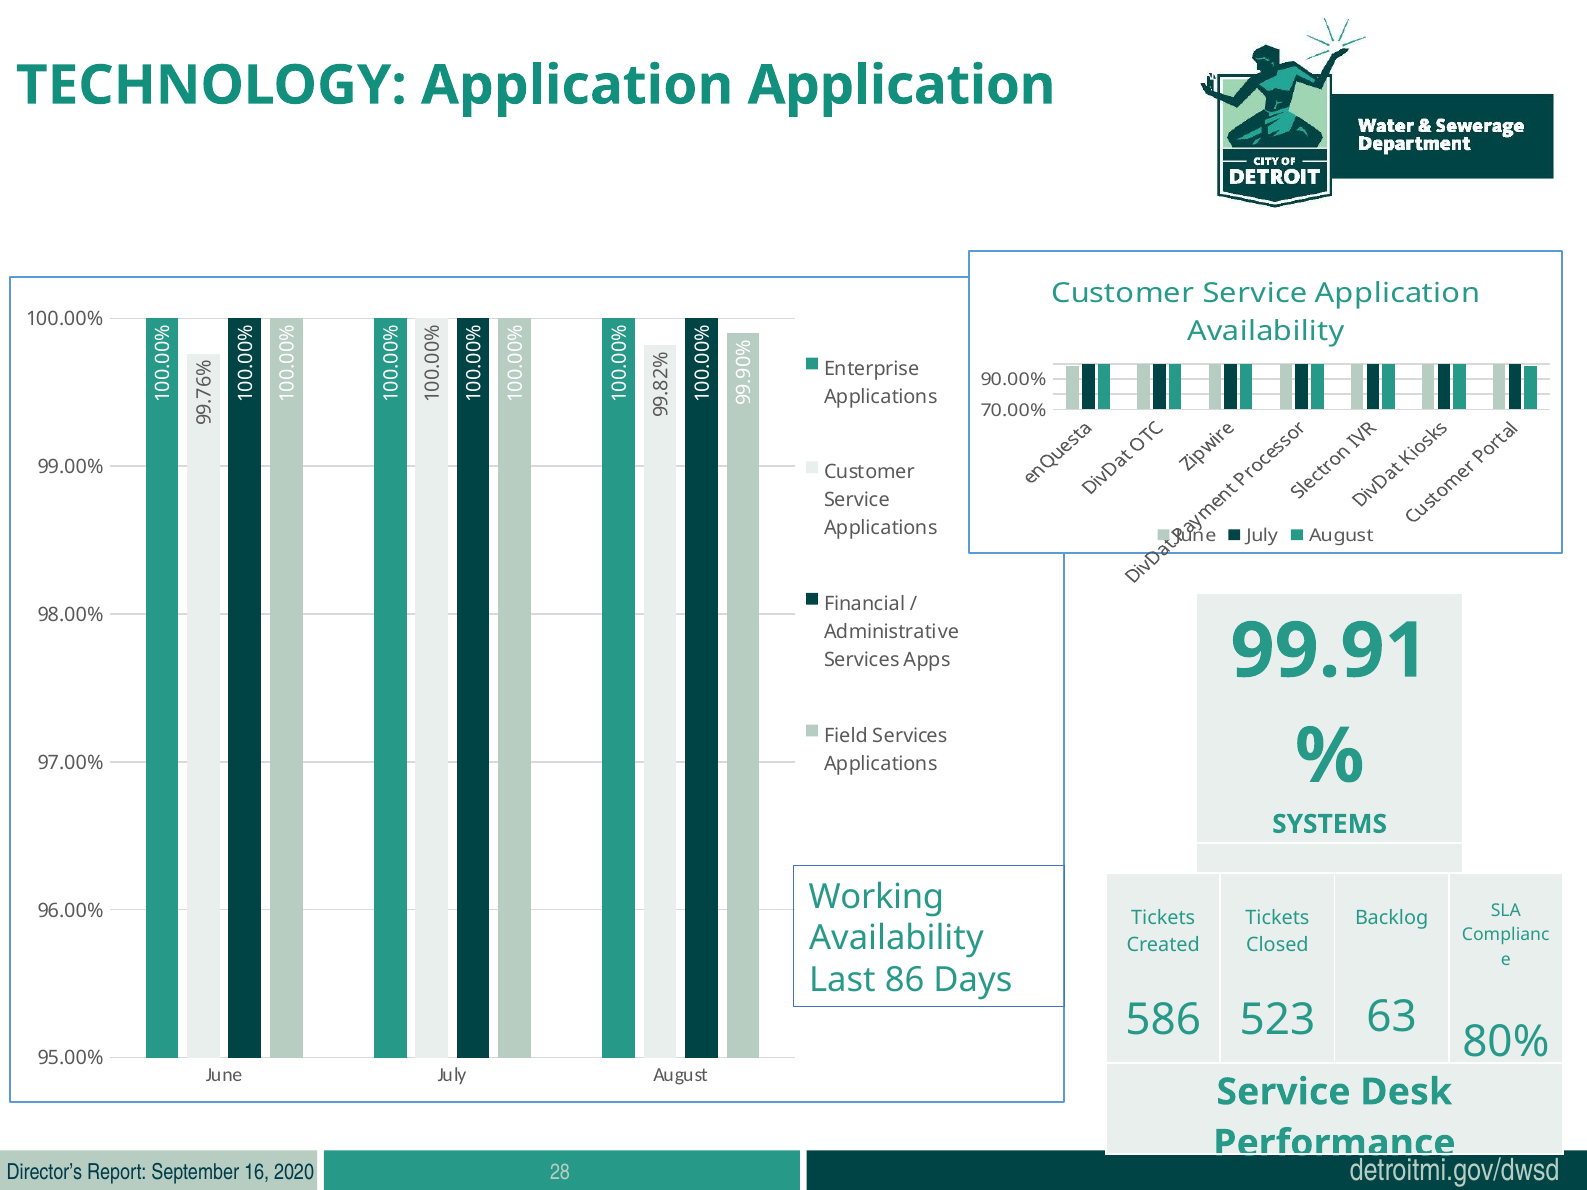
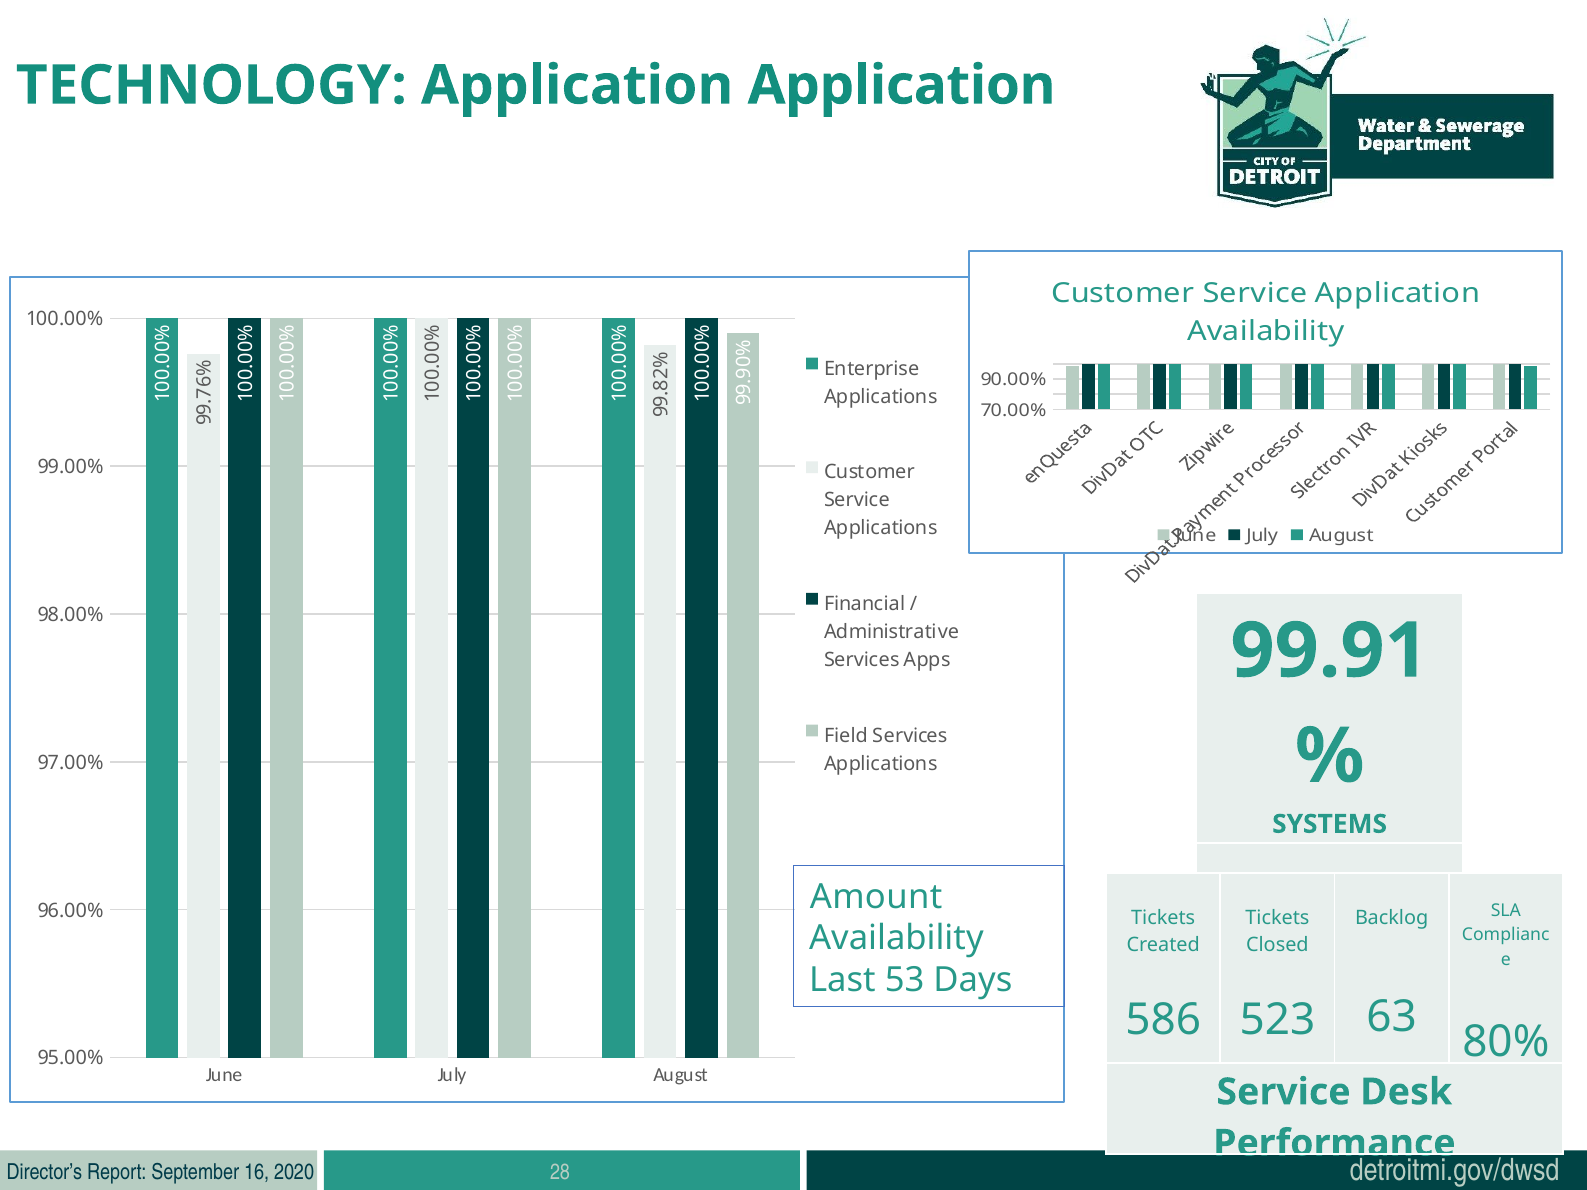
Working: Working -> Amount
86: 86 -> 53
